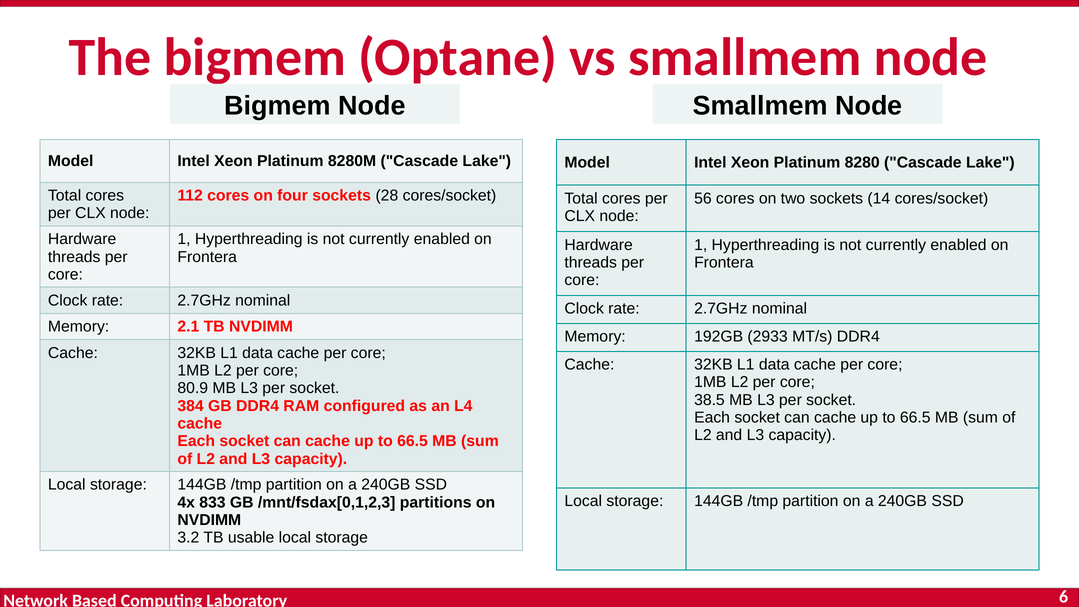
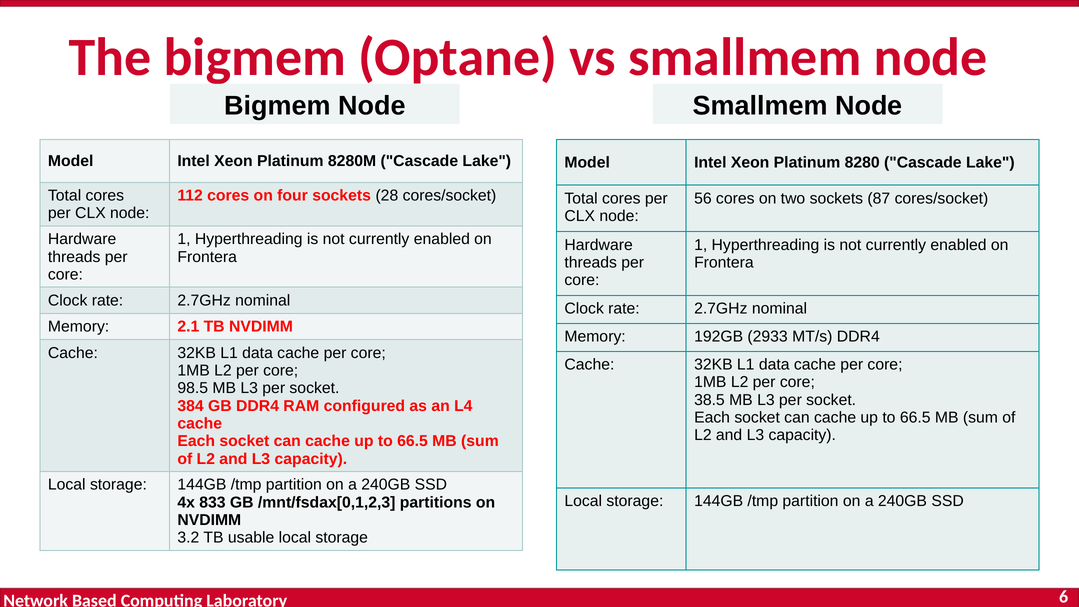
14: 14 -> 87
80.9: 80.9 -> 98.5
